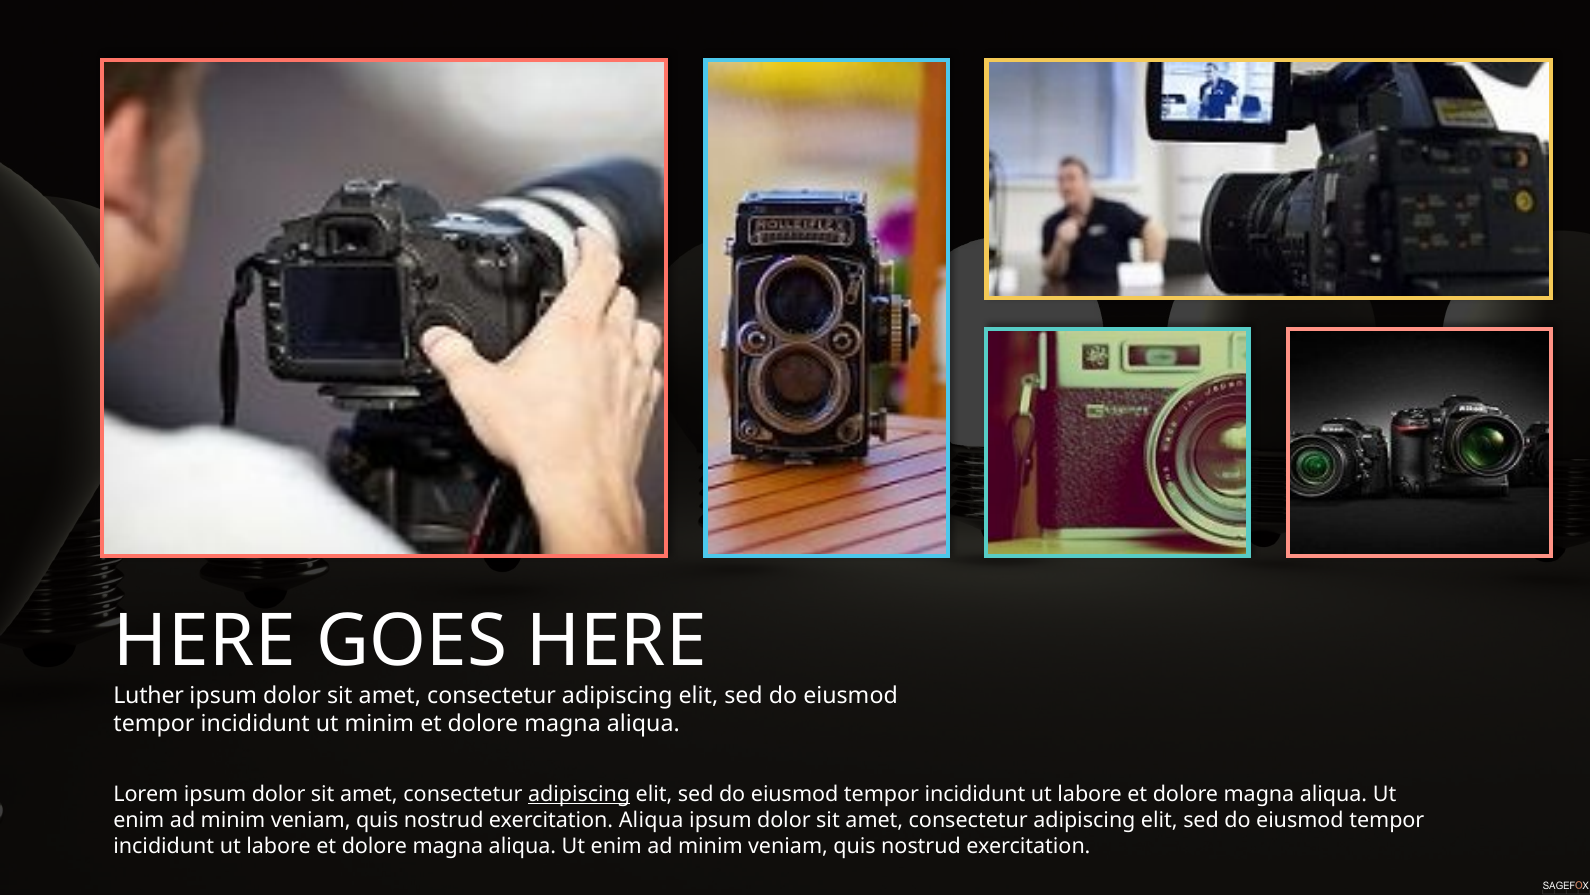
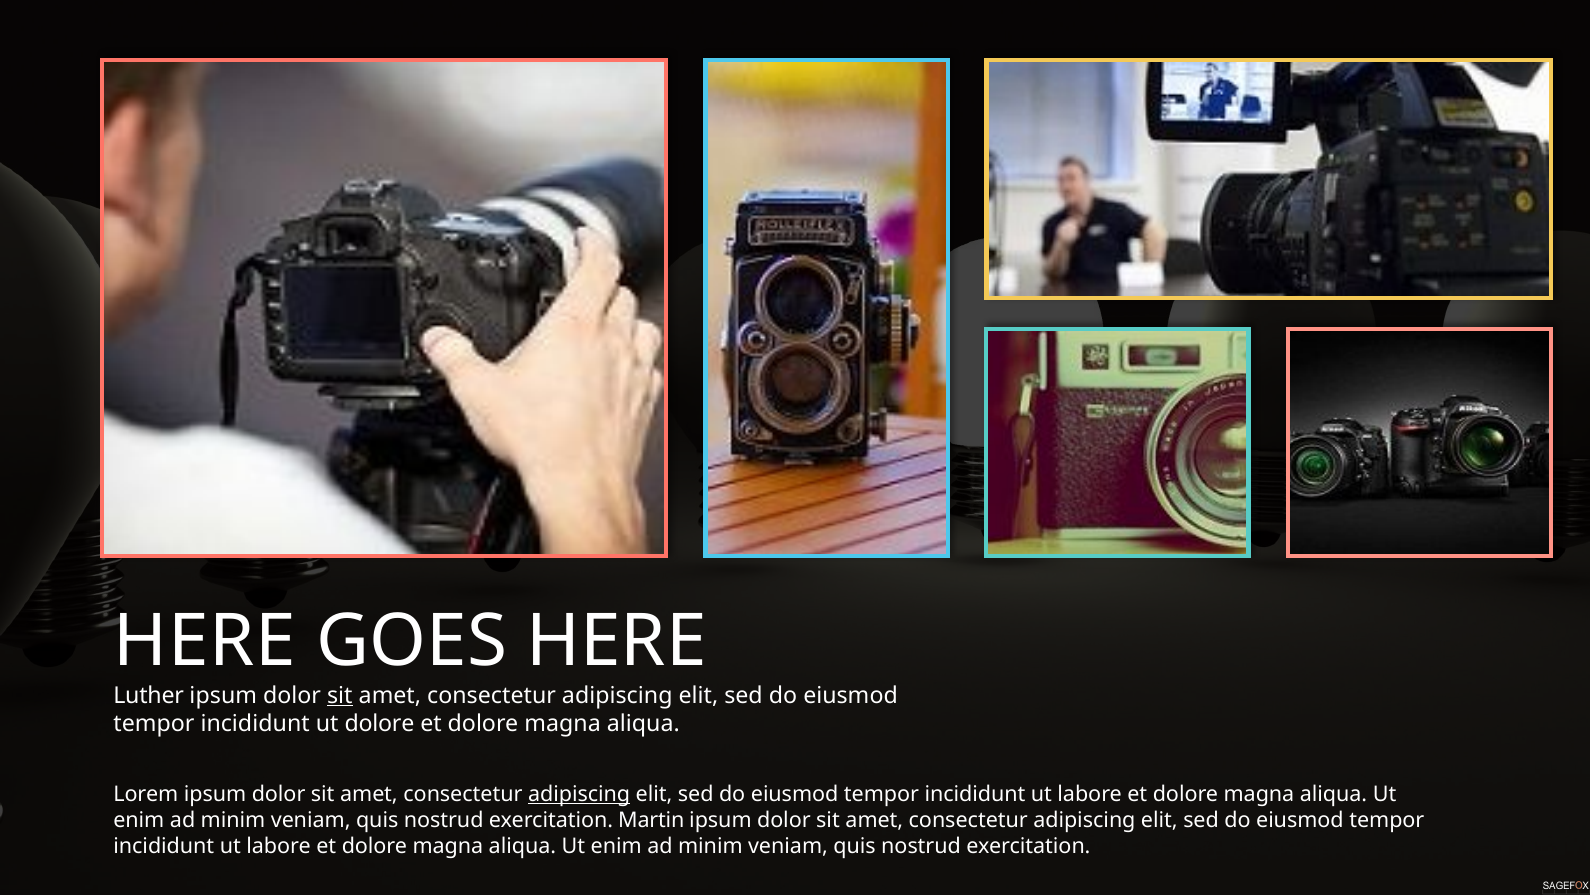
sit at (340, 695) underline: none -> present
ut minim: minim -> dolore
exercitation Aliqua: Aliqua -> Martin
